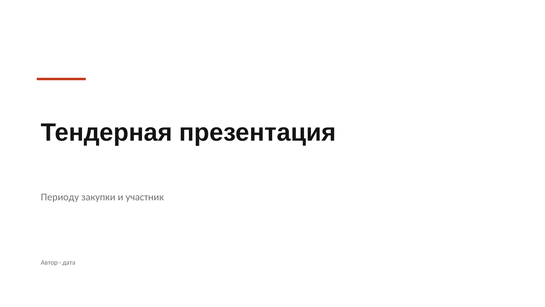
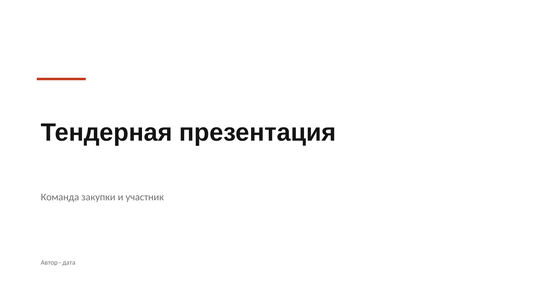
Периоду: Периоду -> Команда
